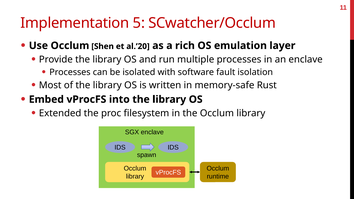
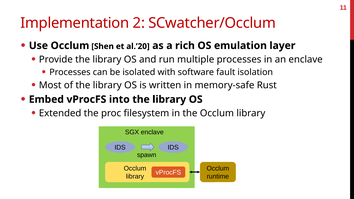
5: 5 -> 2
